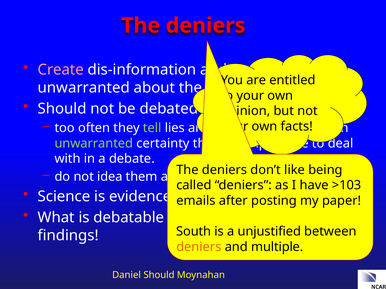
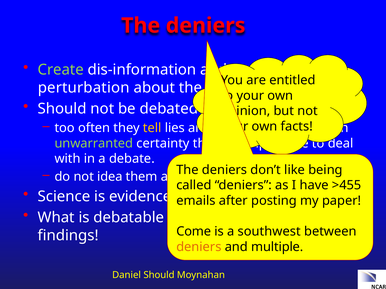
Create colour: pink -> light green
unwarranted at (84, 88): unwarranted -> perturbation
tell colour: light green -> yellow
>103: >103 -> >455
South: South -> Come
unjustified: unjustified -> southwest
